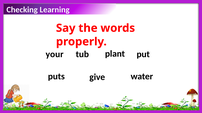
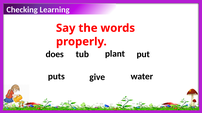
your: your -> does
